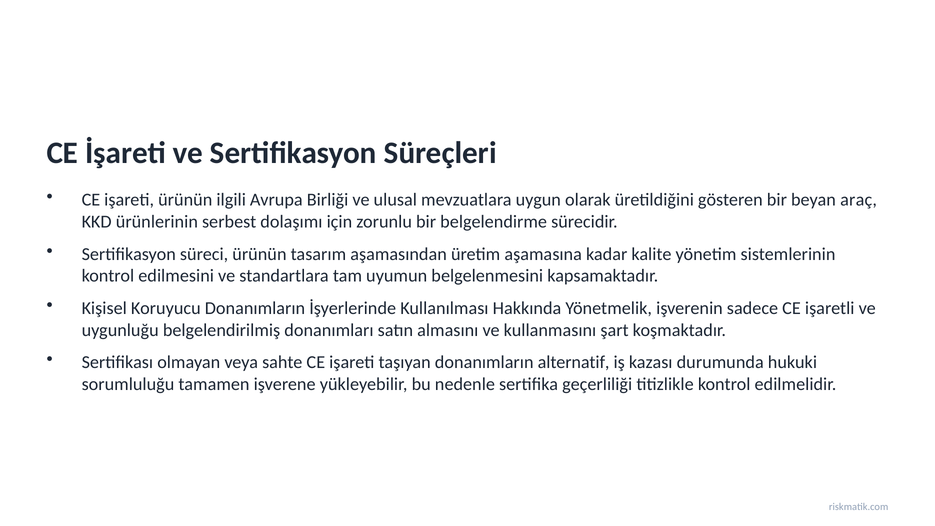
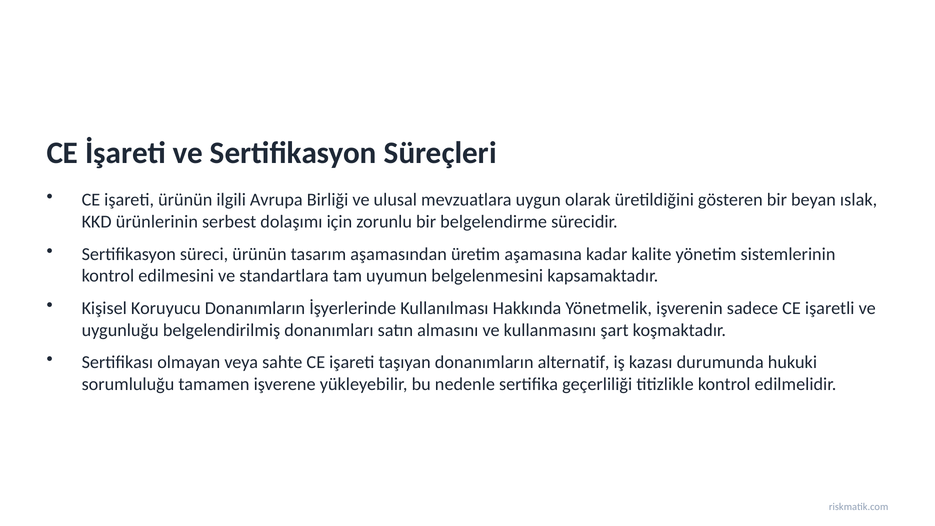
araç: araç -> ıslak
